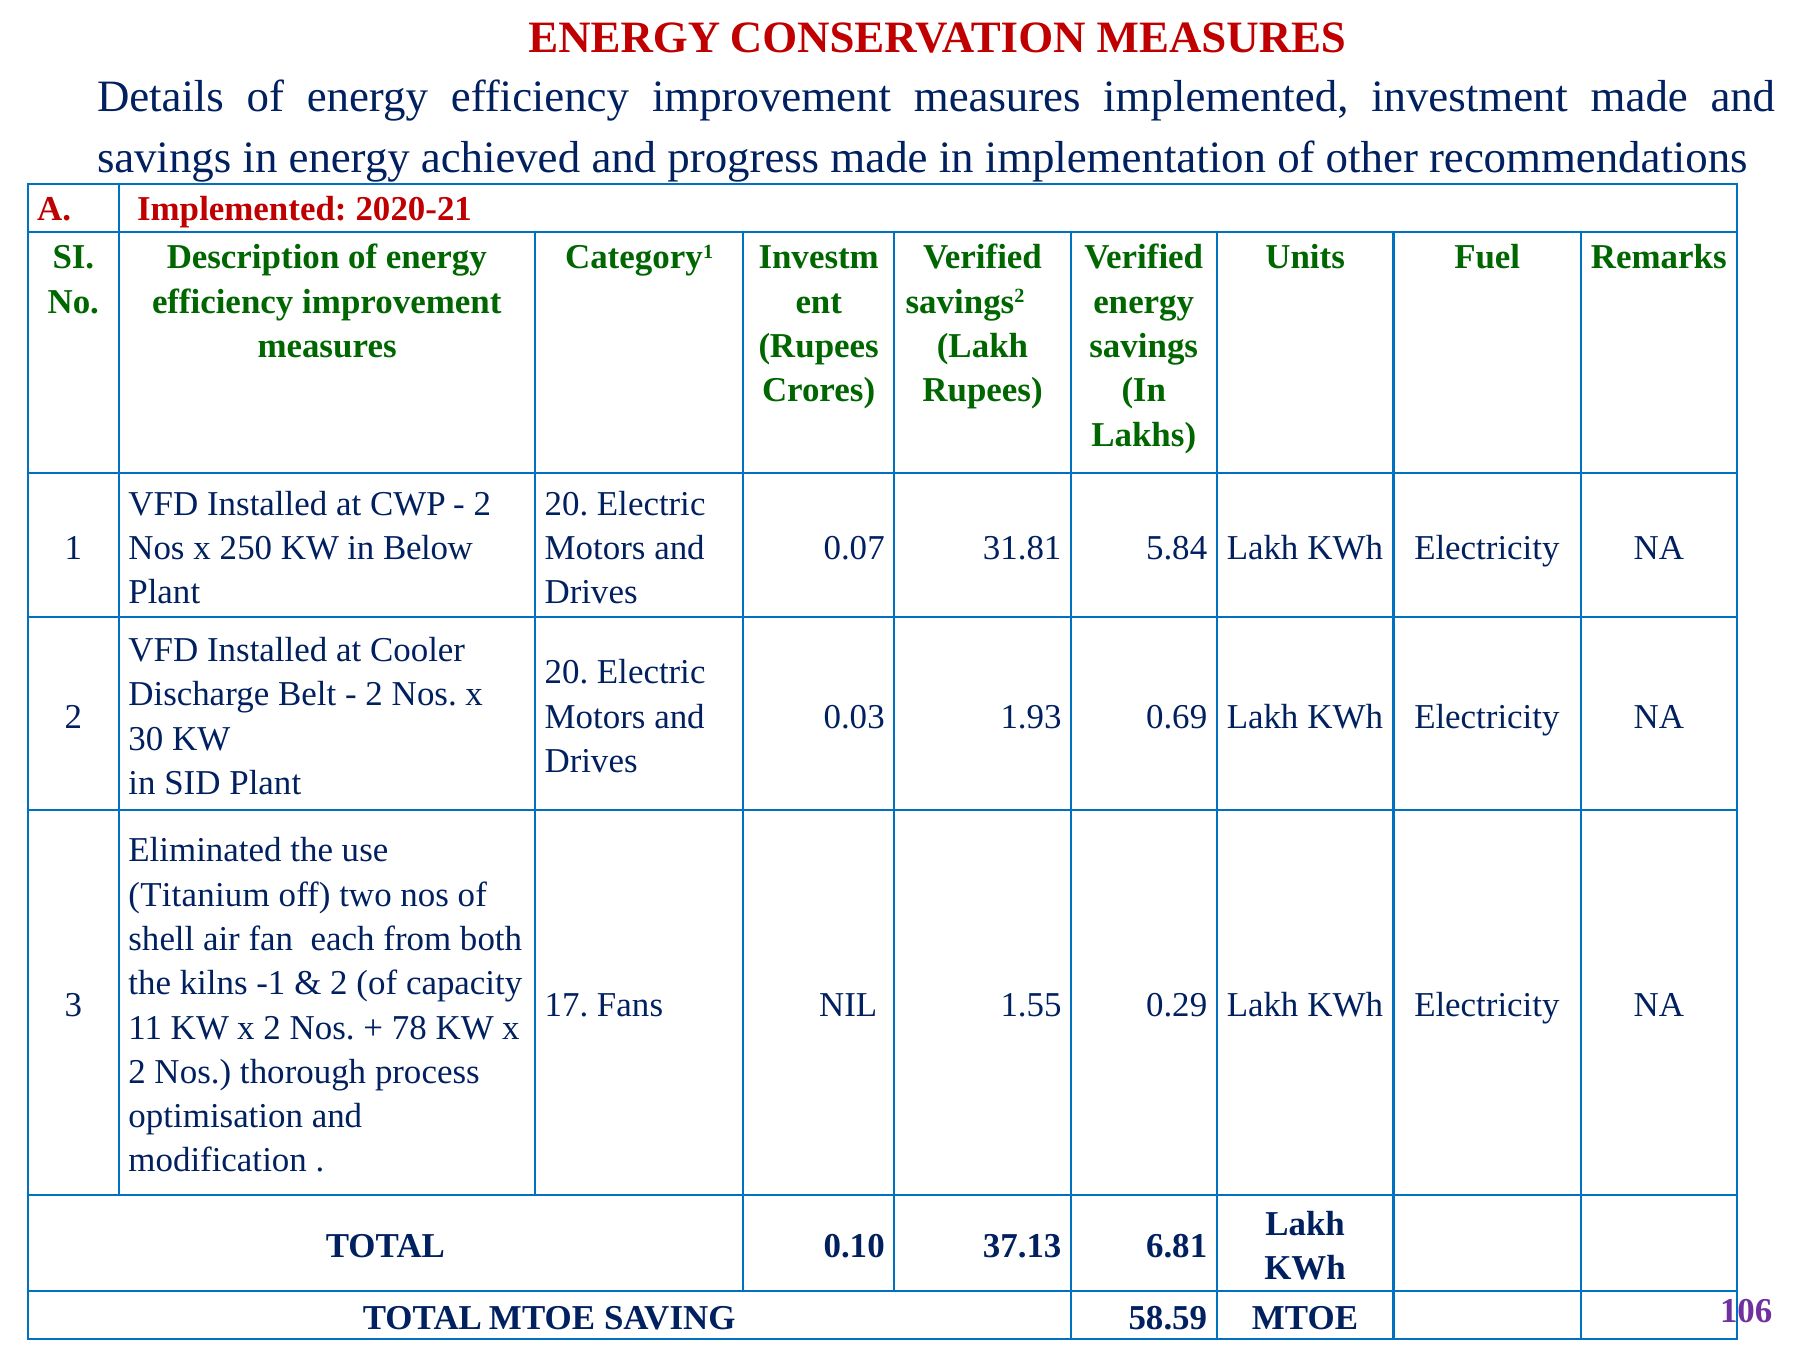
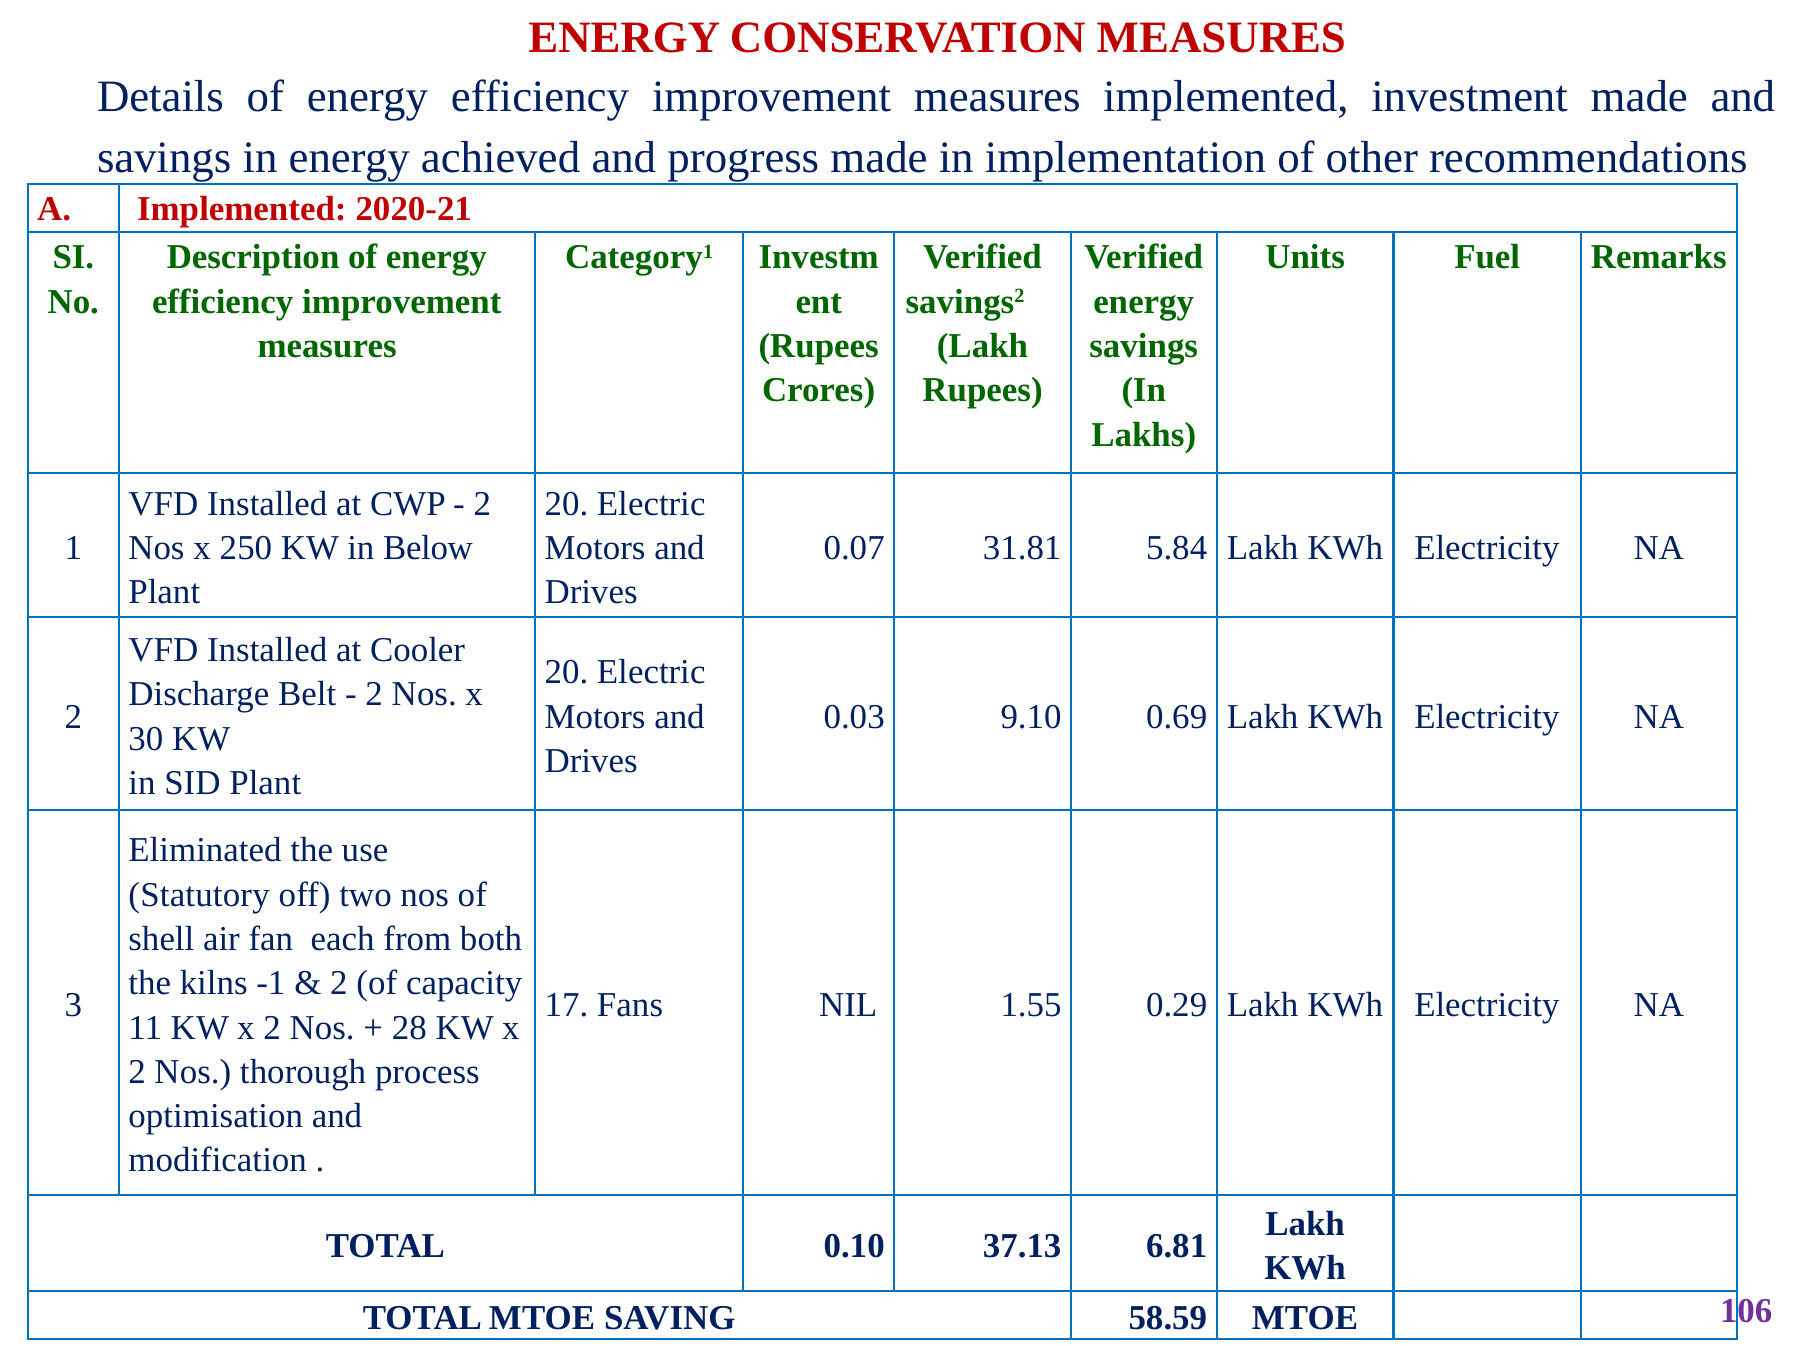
1.93: 1.93 -> 9.10
Titanium: Titanium -> Statutory
78: 78 -> 28
